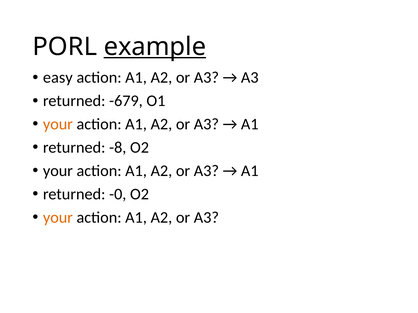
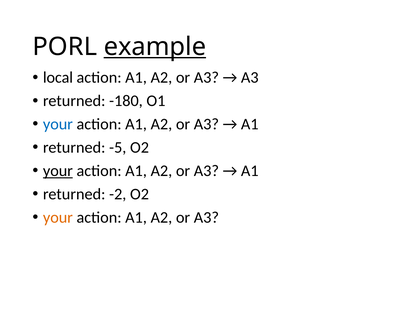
easy: easy -> local
-679: -679 -> -180
your at (58, 124) colour: orange -> blue
-8: -8 -> -5
your at (58, 171) underline: none -> present
-0: -0 -> -2
